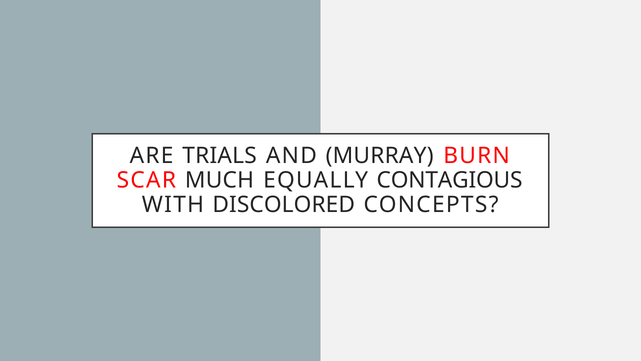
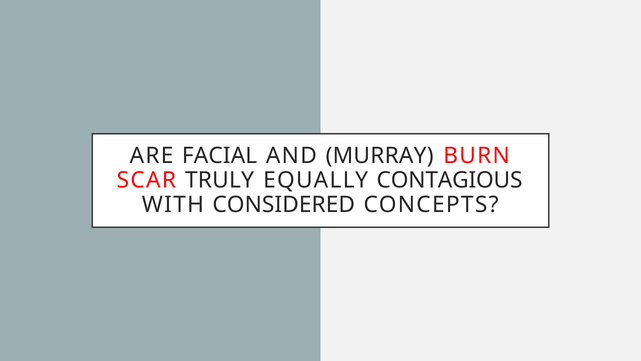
TRIALS: TRIALS -> FACIAL
MUCH: MUCH -> TRULY
DISCOLORED: DISCOLORED -> CONSIDERED
